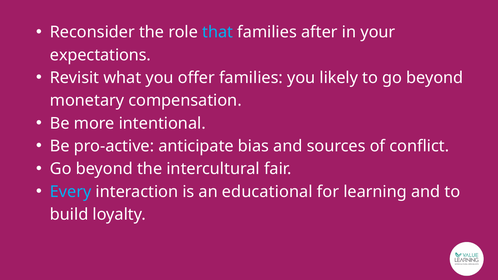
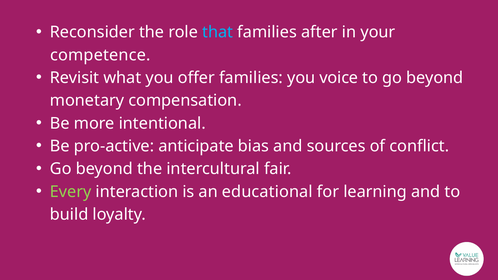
expectations: expectations -> competence
likely: likely -> voice
Every colour: light blue -> light green
